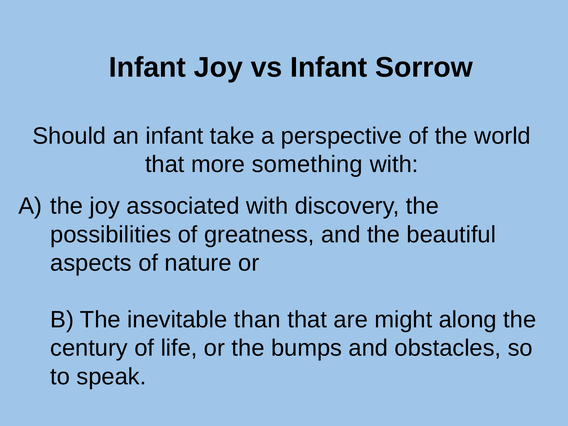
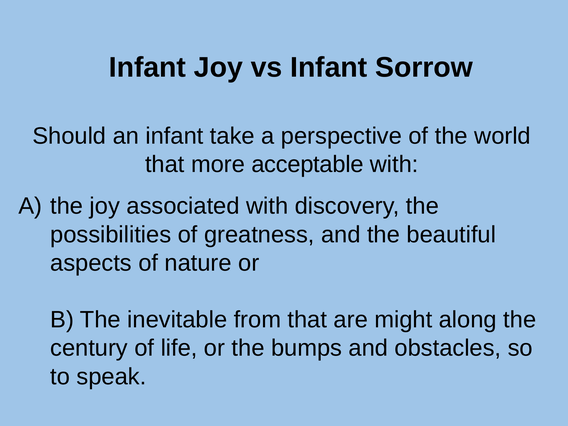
something: something -> acceptable
than: than -> from
